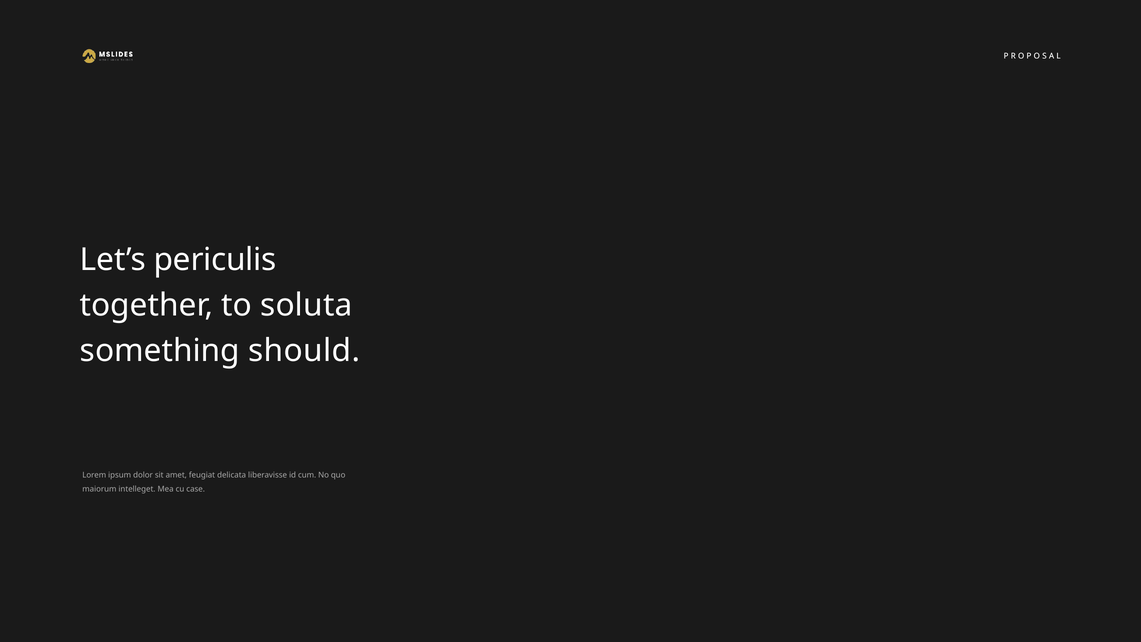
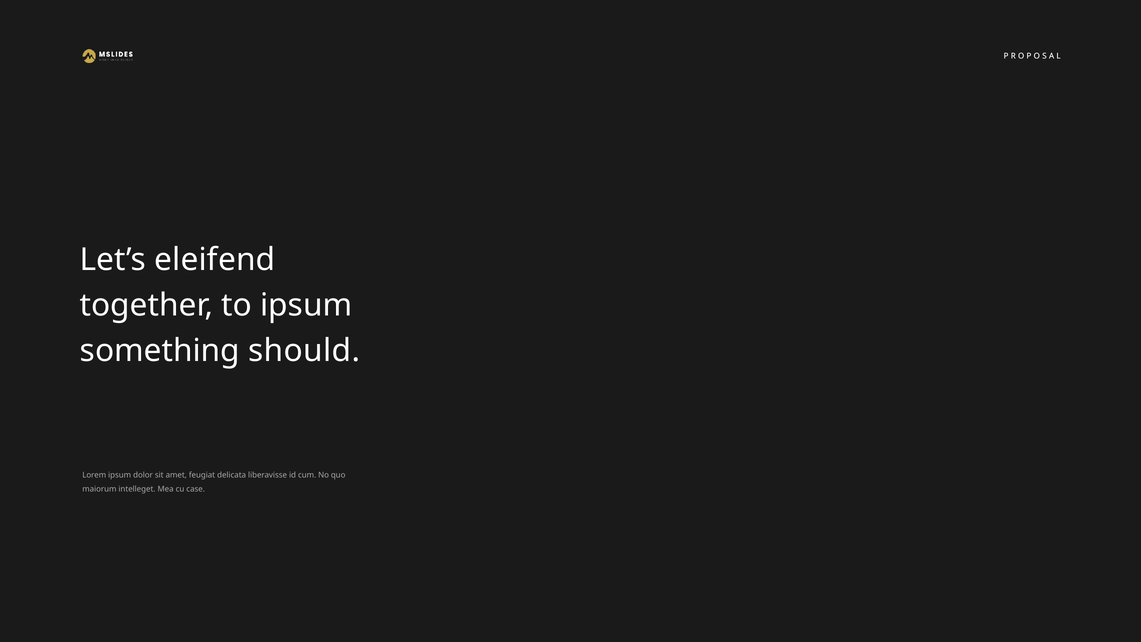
periculis: periculis -> eleifend
to soluta: soluta -> ipsum
